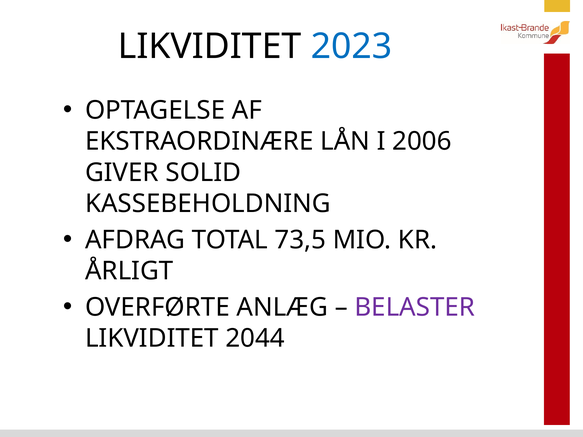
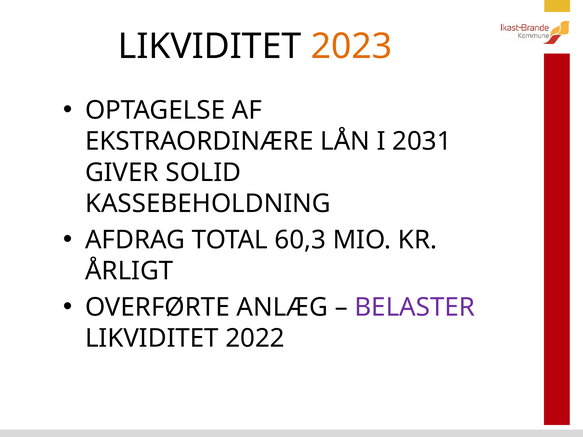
2023 colour: blue -> orange
2006: 2006 -> 2031
73,5: 73,5 -> 60,3
2044: 2044 -> 2022
